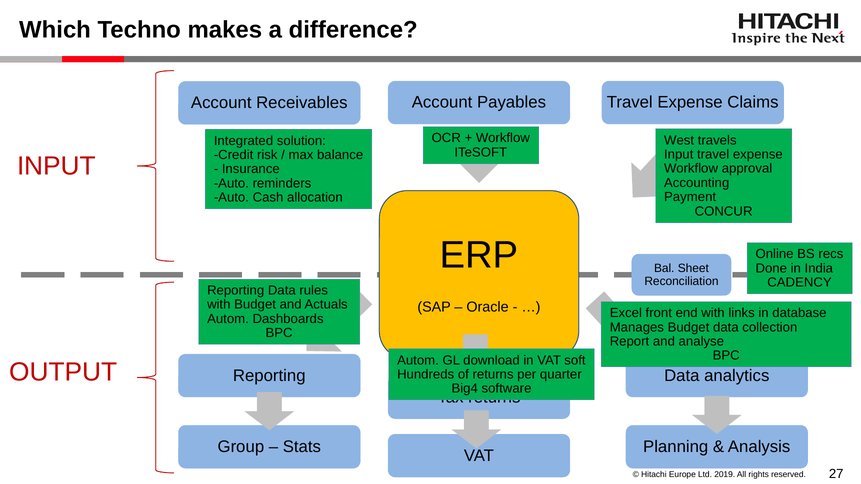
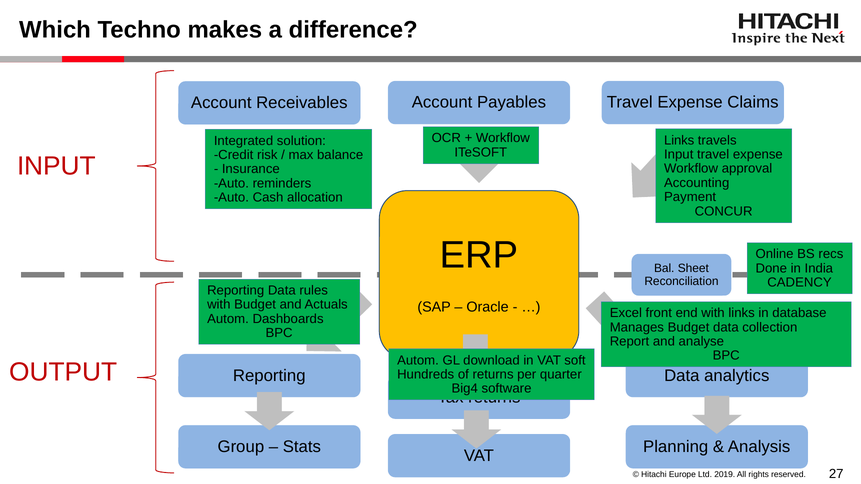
West at (679, 140): West -> Links
